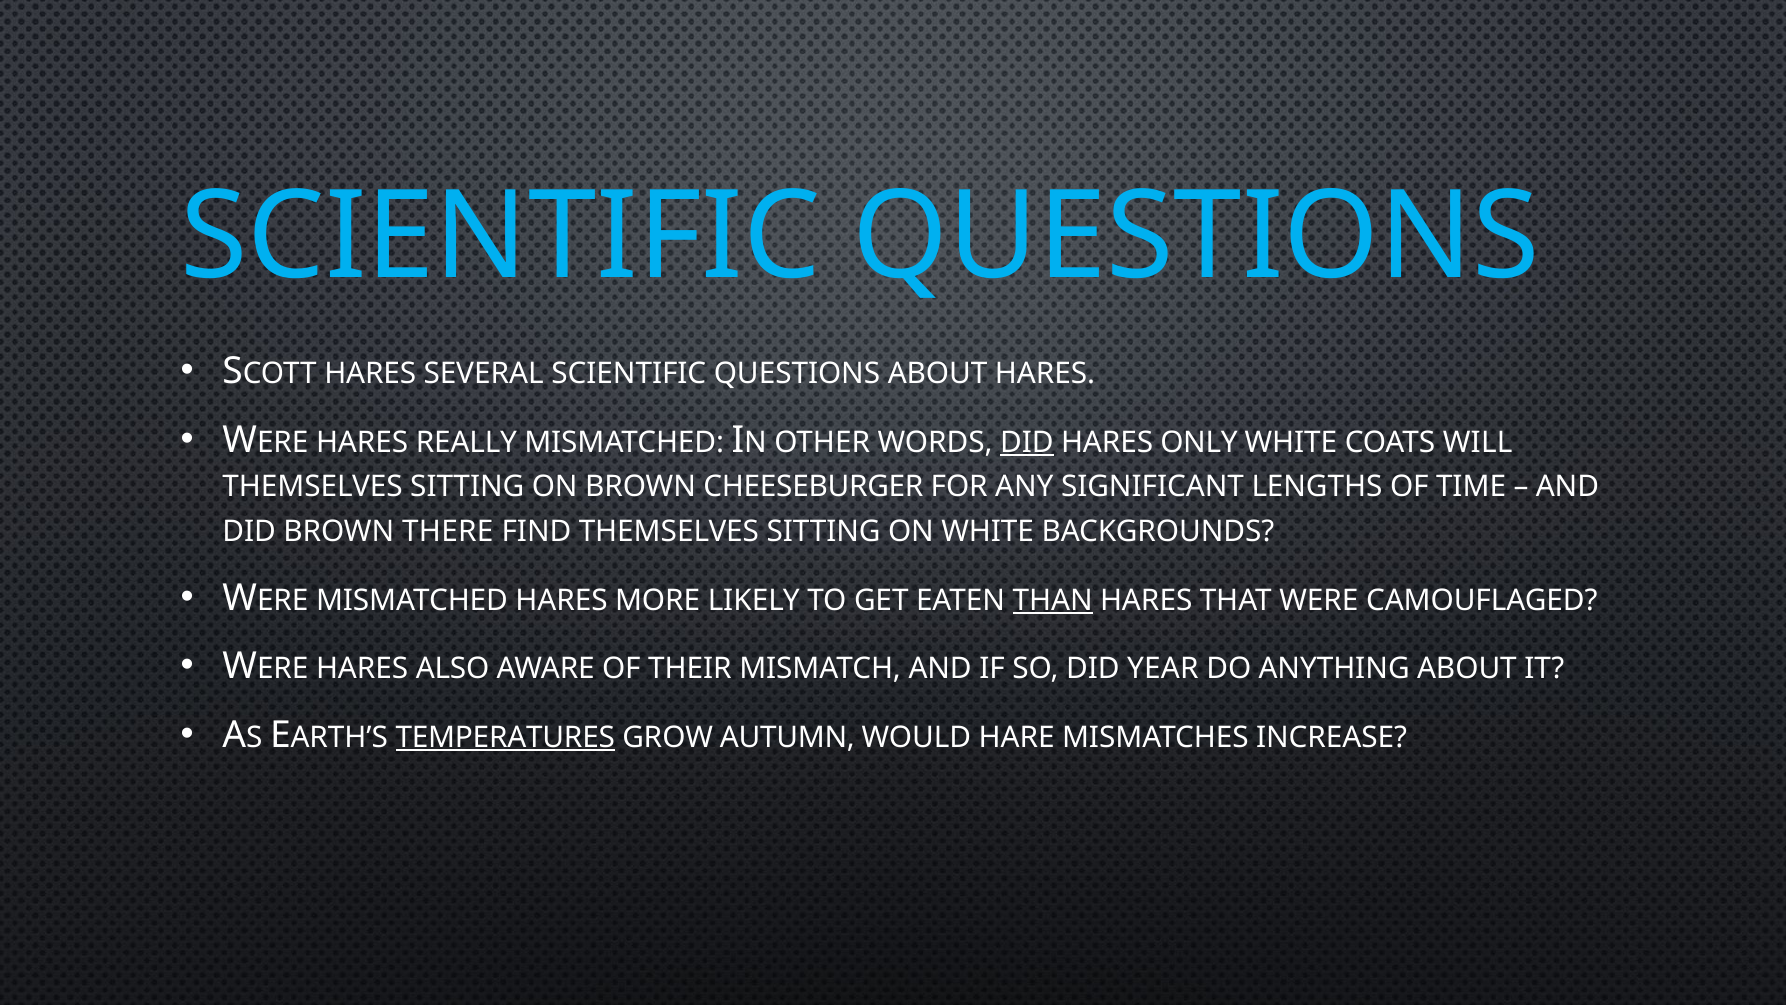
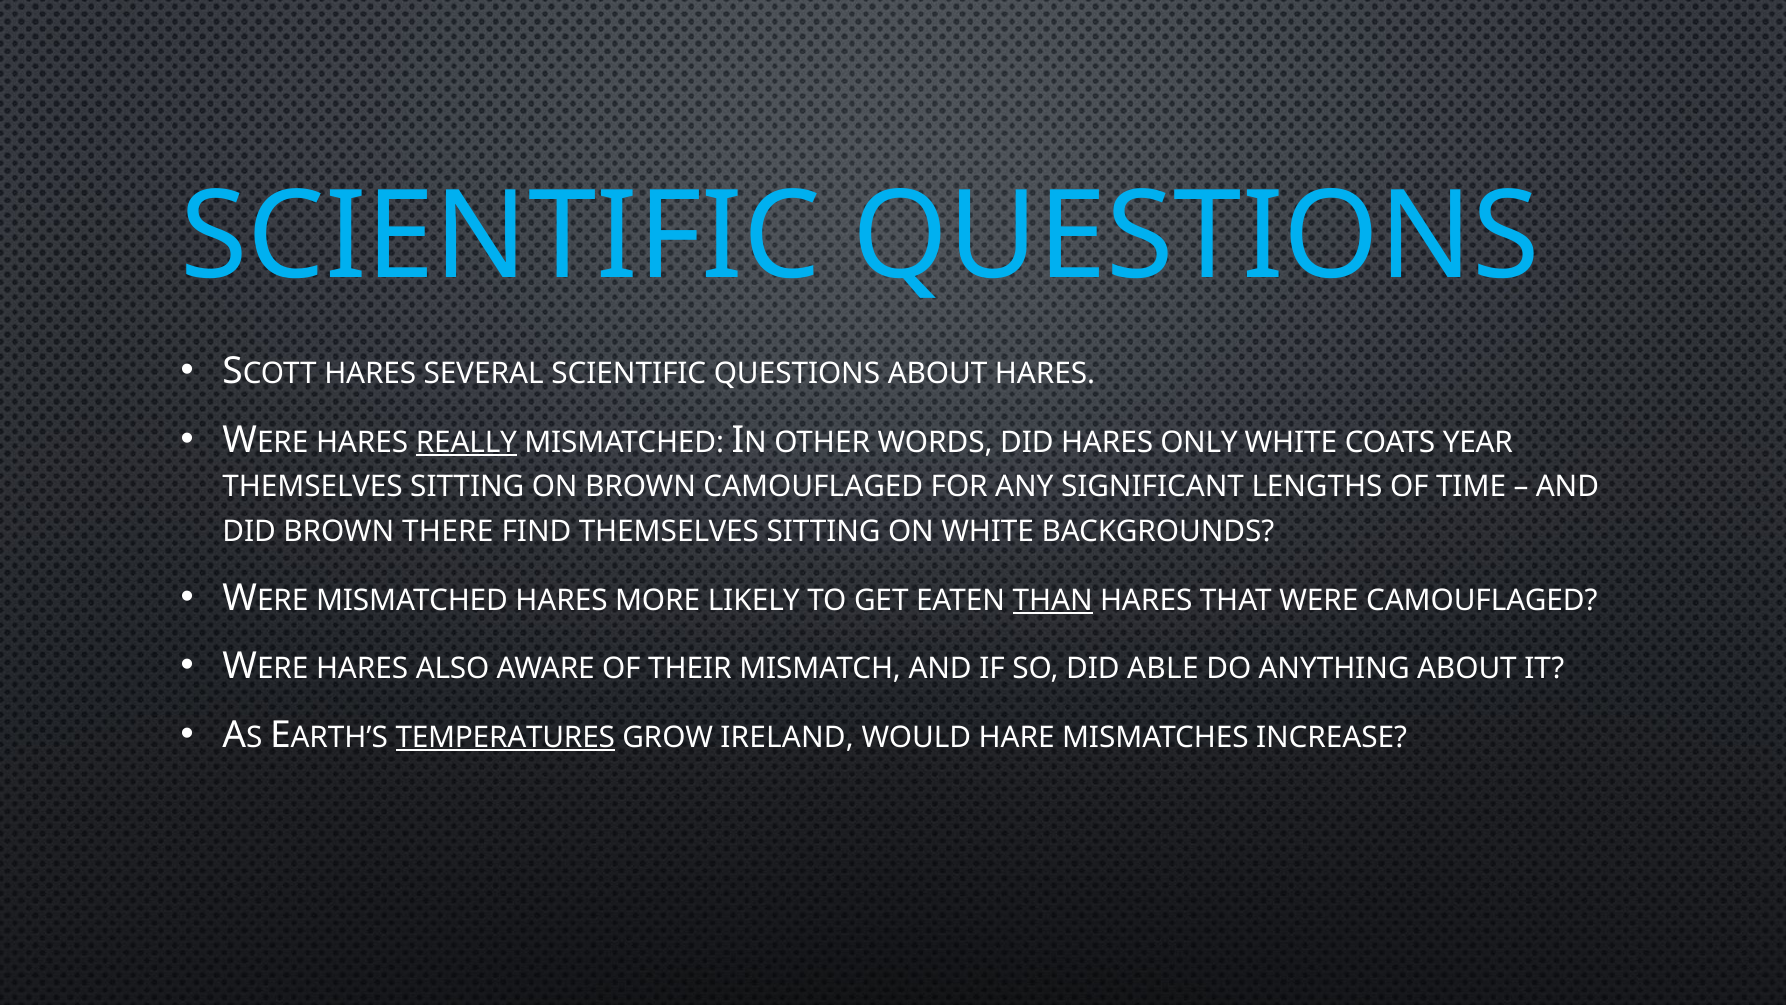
REALLY underline: none -> present
DID at (1027, 442) underline: present -> none
WILL: WILL -> YEAR
BROWN CHEESEBURGER: CHEESEBURGER -> CAMOUFLAGED
YEAR: YEAR -> ABLE
AUTUMN: AUTUMN -> IRELAND
